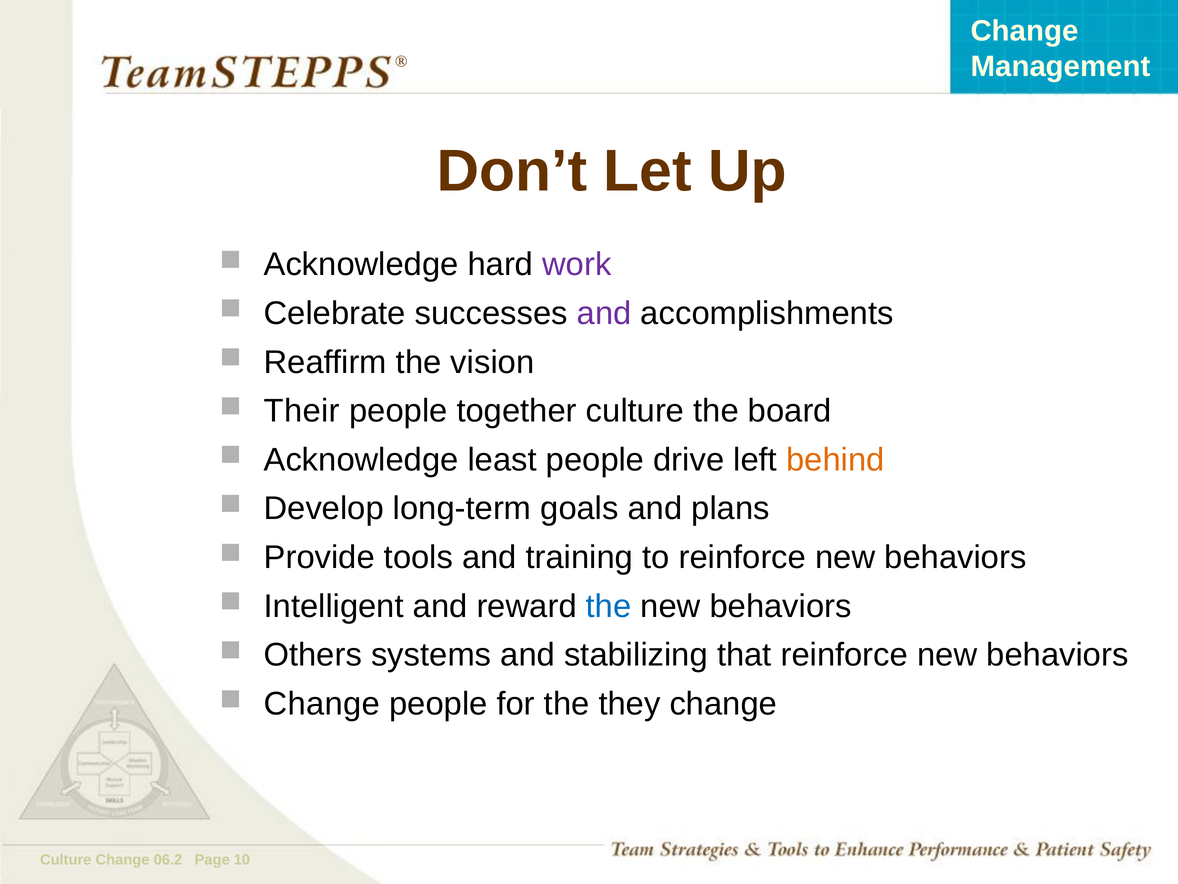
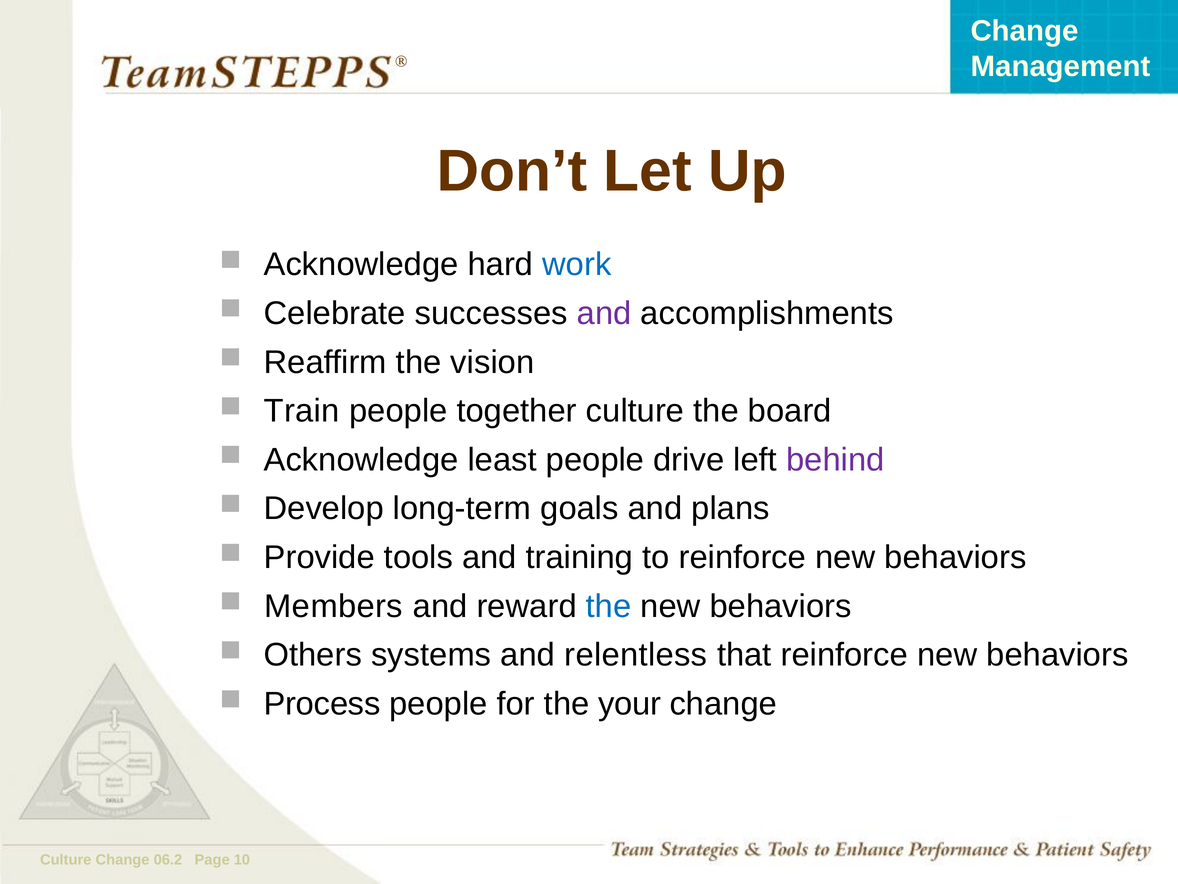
work colour: purple -> blue
Their: Their -> Train
behind colour: orange -> purple
Intelligent: Intelligent -> Members
stabilizing: stabilizing -> relentless
Change at (322, 704): Change -> Process
they: they -> your
